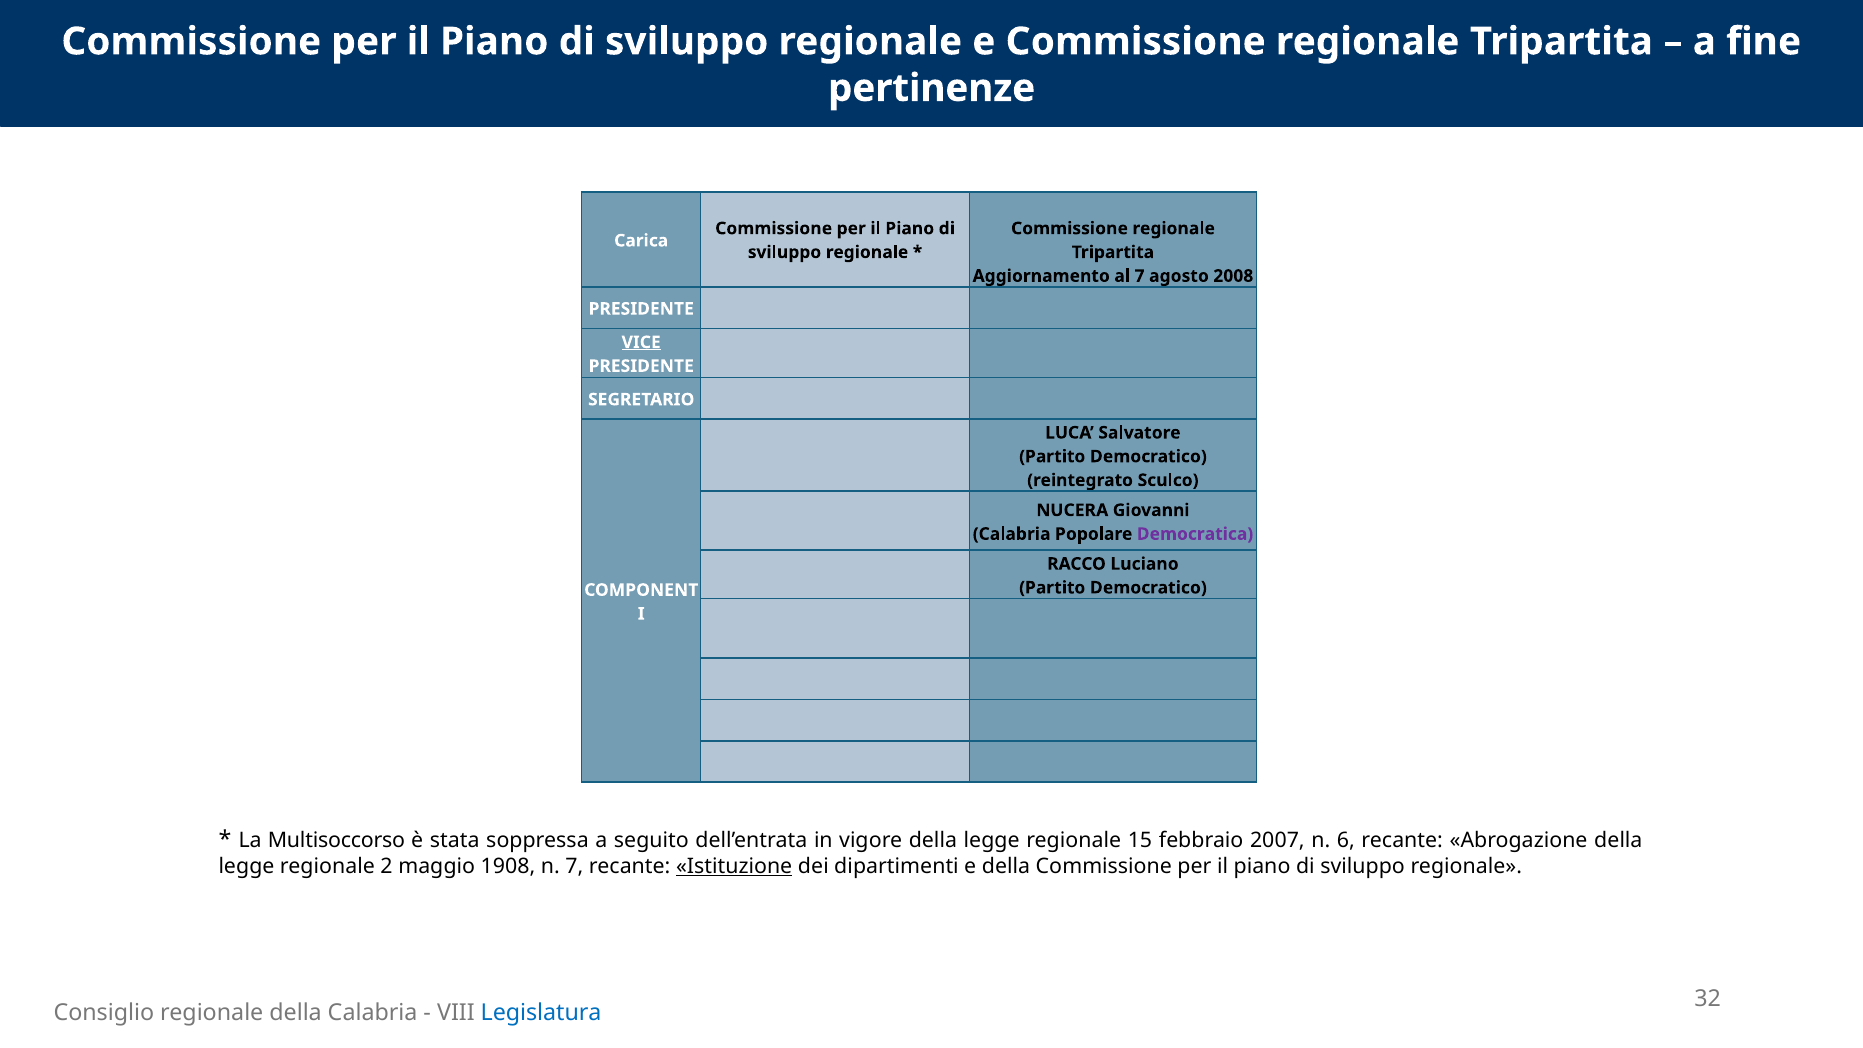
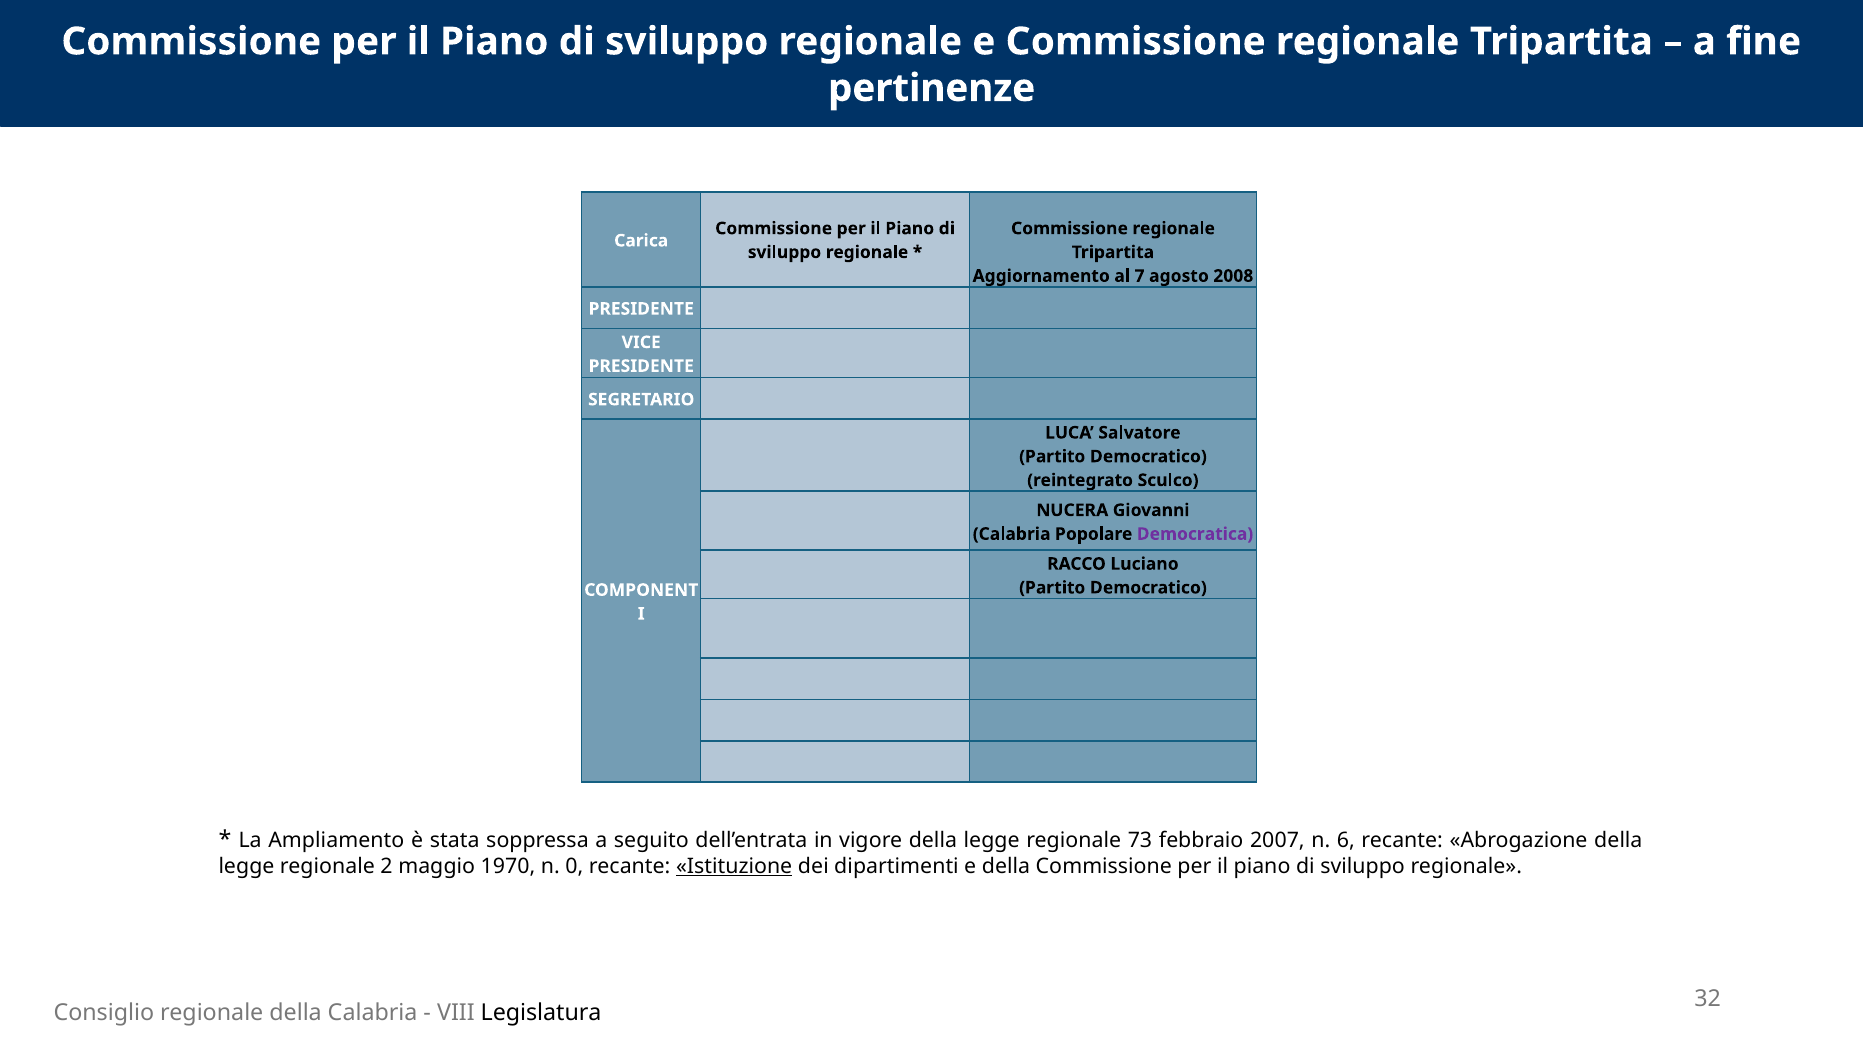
VICE underline: present -> none
Multisoccorso: Multisoccorso -> Ampliamento
15: 15 -> 73
1908: 1908 -> 1970
n 7: 7 -> 0
Legislatura colour: blue -> black
